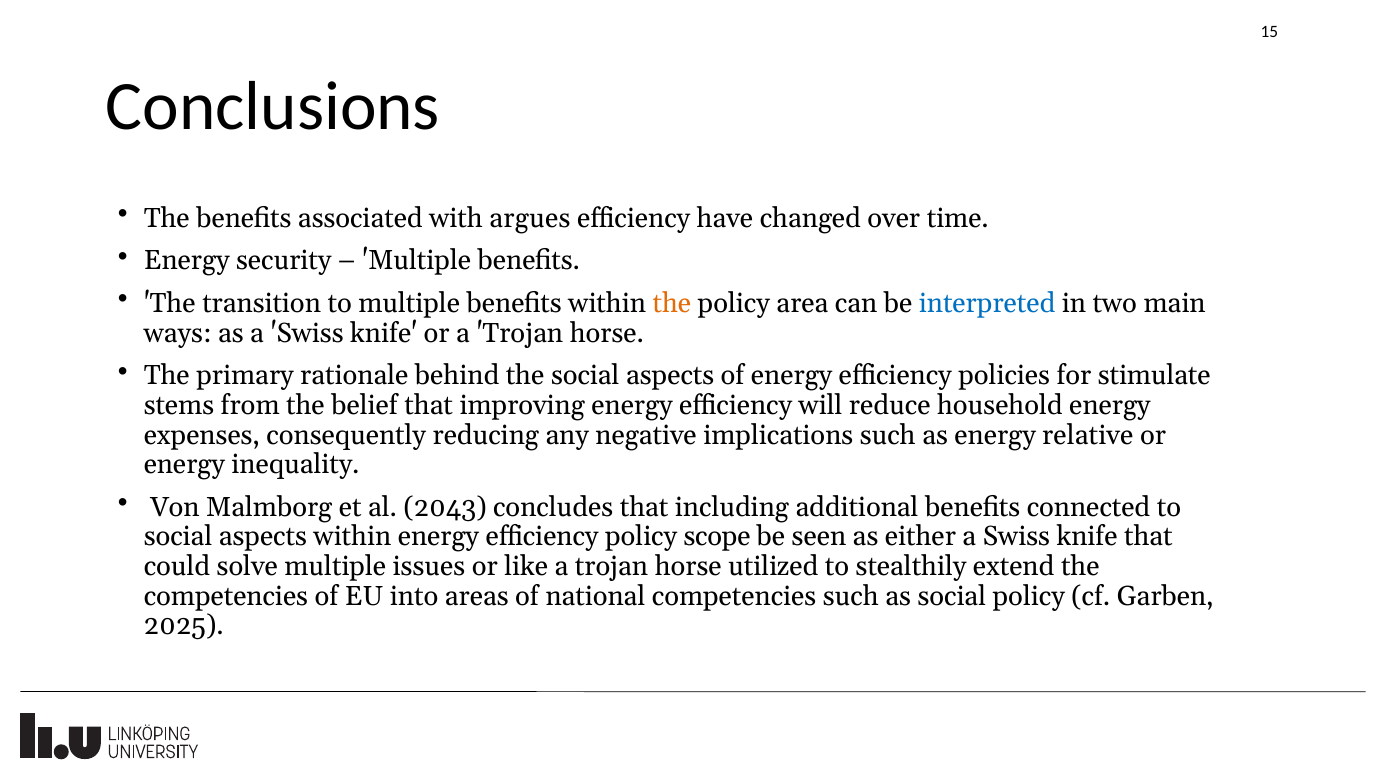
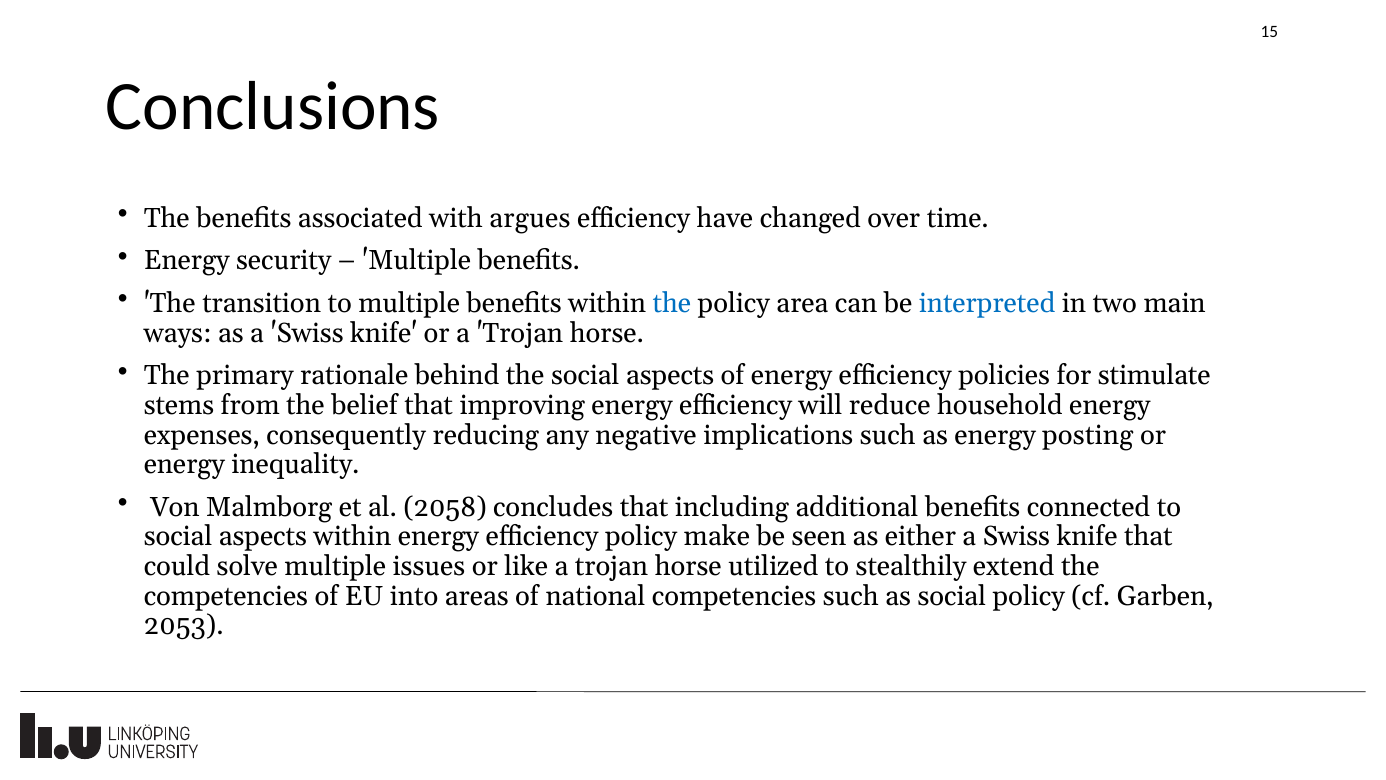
the at (672, 303) colour: orange -> blue
relative: relative -> posting
2043: 2043 -> 2058
scope: scope -> make
2025: 2025 -> 2053
